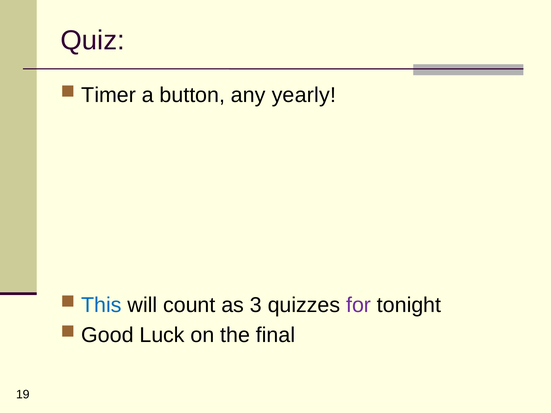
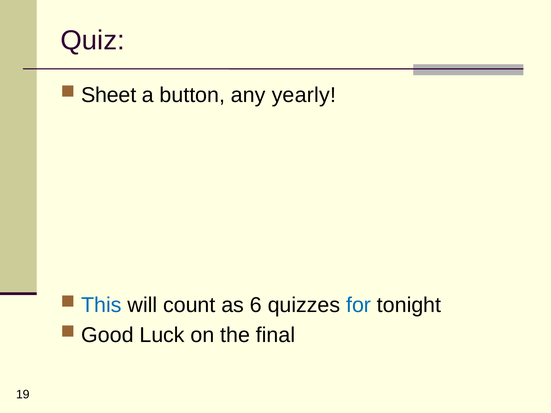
Timer: Timer -> Sheet
3: 3 -> 6
for colour: purple -> blue
